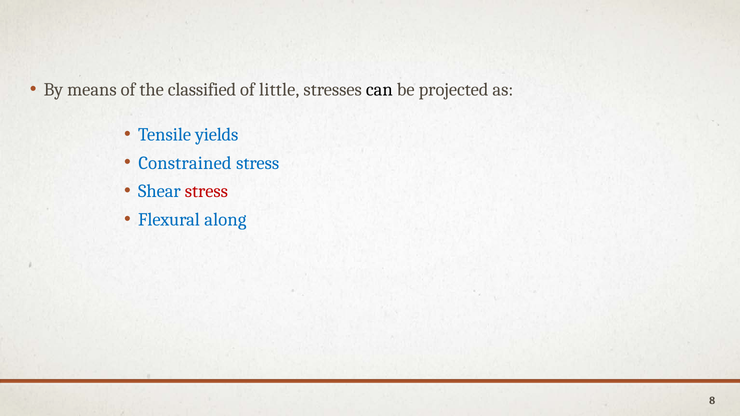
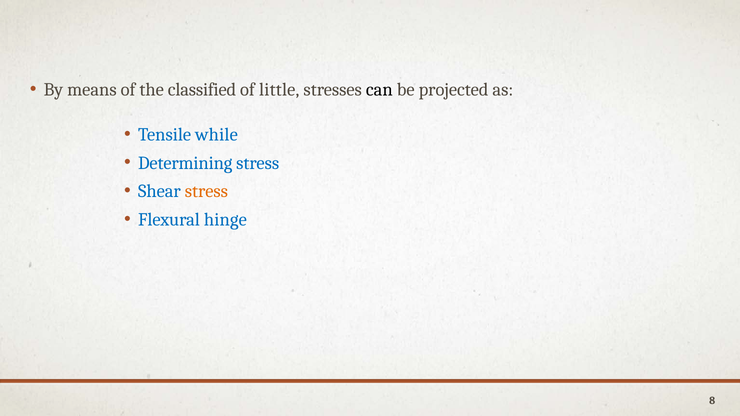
yields: yields -> while
Constrained: Constrained -> Determining
stress at (206, 191) colour: red -> orange
along: along -> hinge
